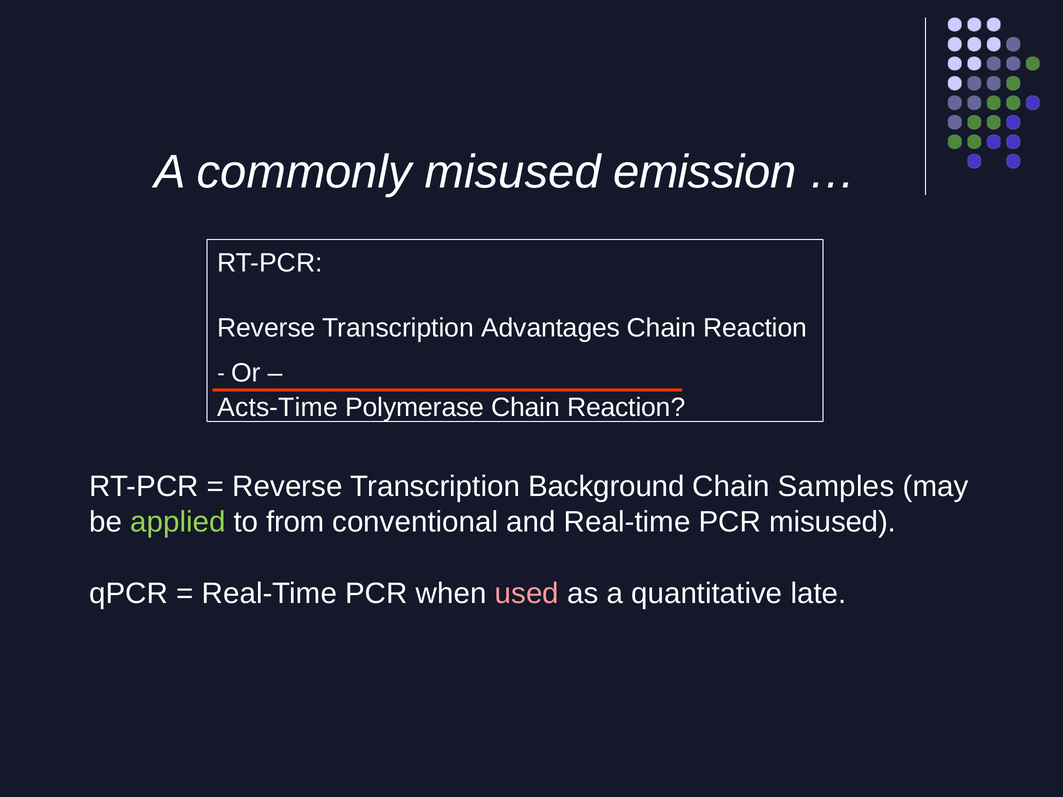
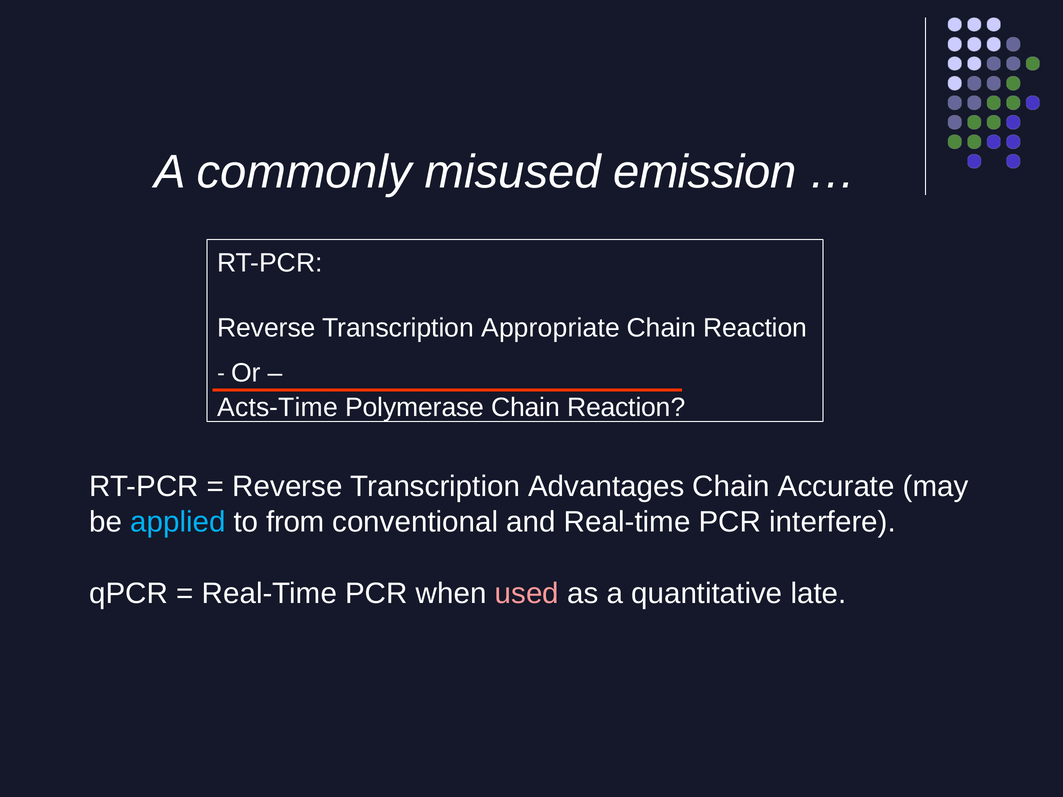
Advantages: Advantages -> Appropriate
Background: Background -> Advantages
Samples: Samples -> Accurate
applied colour: light green -> light blue
PCR misused: misused -> interfere
